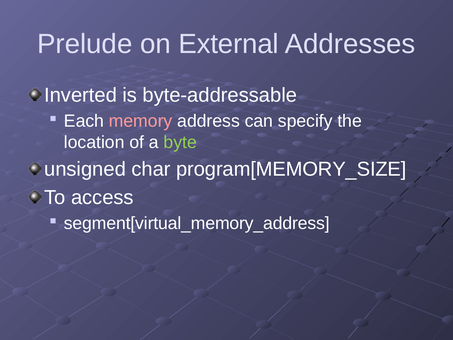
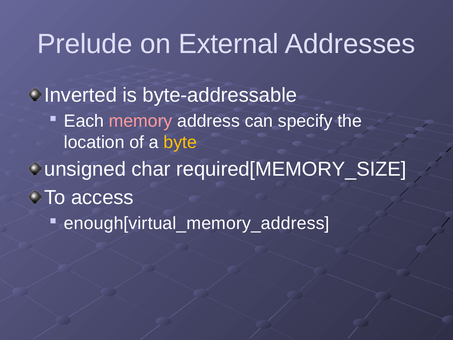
byte colour: light green -> yellow
program[MEMORY_SIZE: program[MEMORY_SIZE -> required[MEMORY_SIZE
segment[virtual_memory_address: segment[virtual_memory_address -> enough[virtual_memory_address
